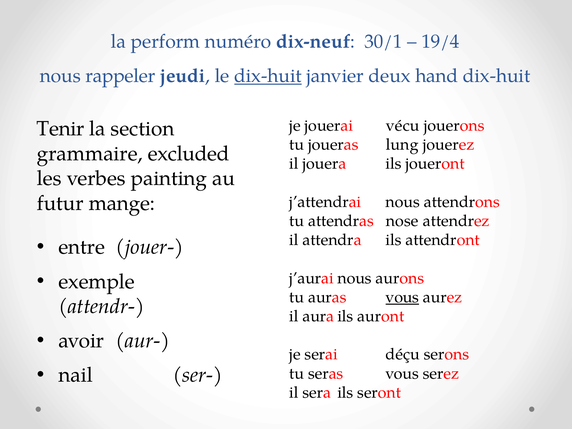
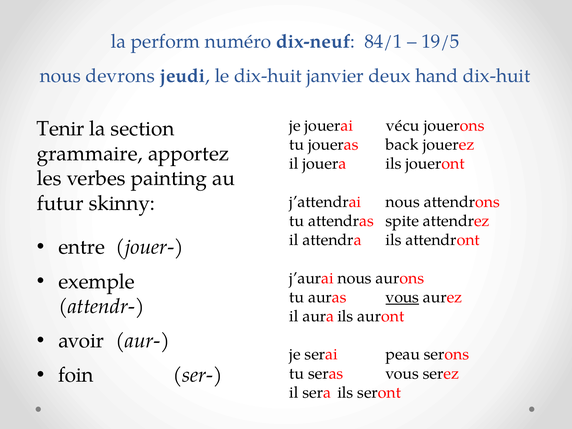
30/1: 30/1 -> 84/1
19/4: 19/4 -> 19/5
rappeler: rappeler -> devrons
dix-huit at (268, 76) underline: present -> none
lung: lung -> back
excluded: excluded -> apportez
mange: mange -> skinny
nose: nose -> spite
déçu: déçu -> peau
nail: nail -> foin
